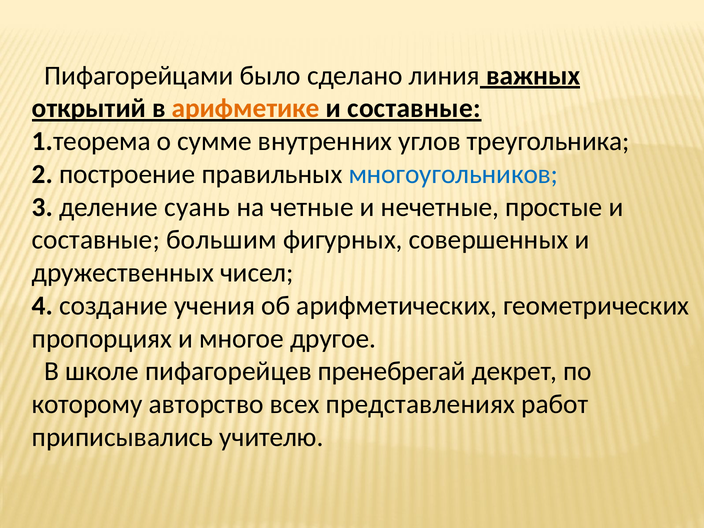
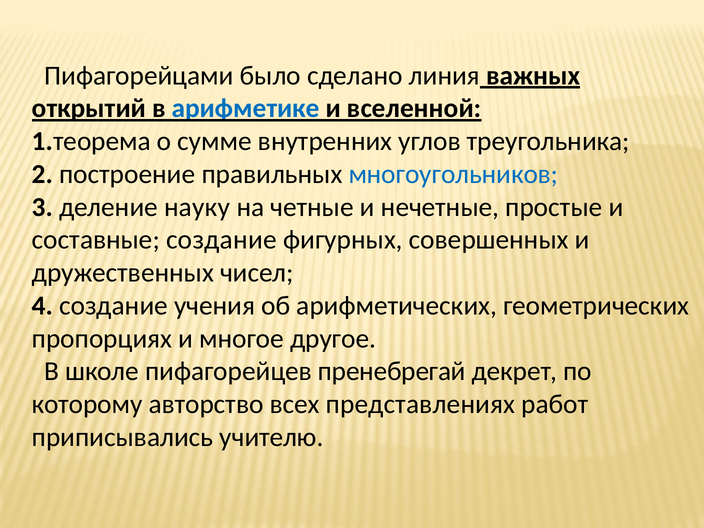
арифметике colour: orange -> blue
составные at (414, 108): составные -> вселенной
суань: суань -> науку
составные большим: большим -> создание
